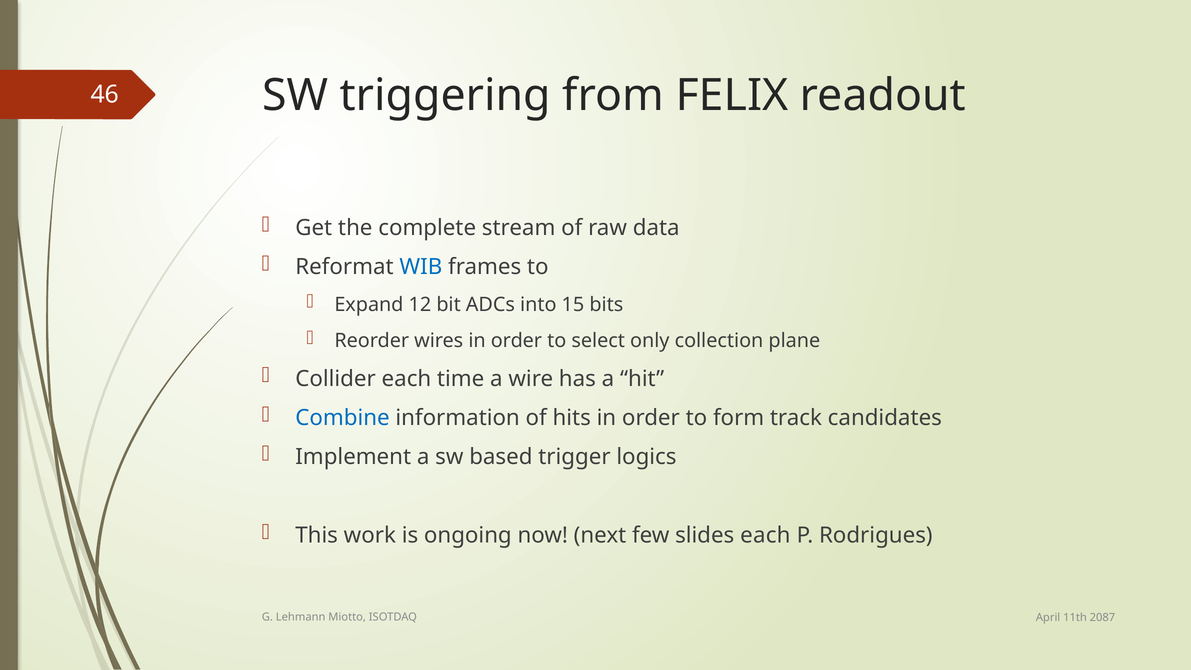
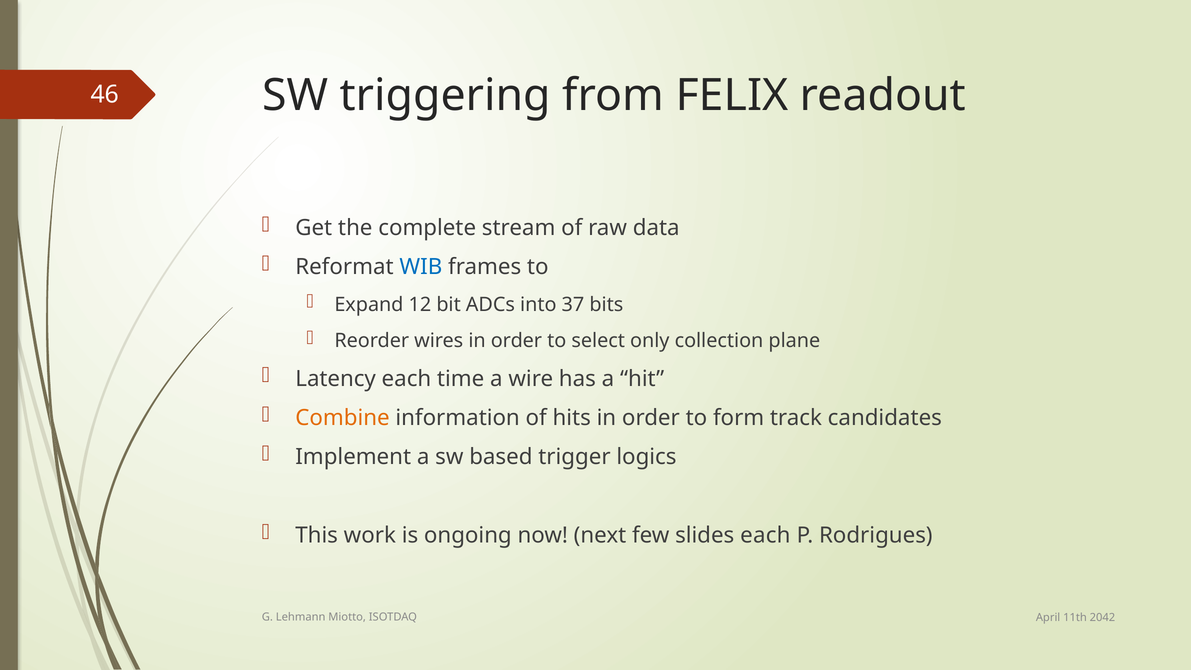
15: 15 -> 37
Collider: Collider -> Latency
Combine colour: blue -> orange
2087: 2087 -> 2042
